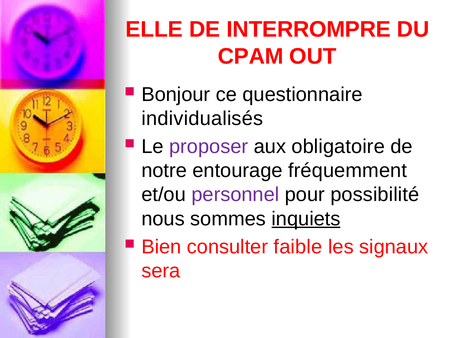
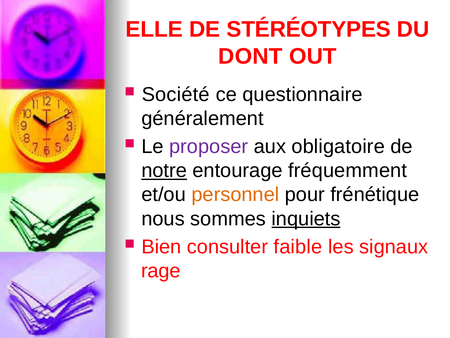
INTERROMPRE: INTERROMPRE -> STÉRÉOTYPES
CPAM: CPAM -> DONT
Bonjour: Bonjour -> Société
individualisés: individualisés -> généralement
notre underline: none -> present
personnel colour: purple -> orange
possibilité: possibilité -> frénétique
sera: sera -> rage
